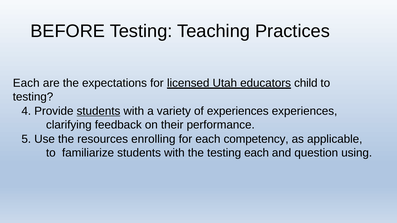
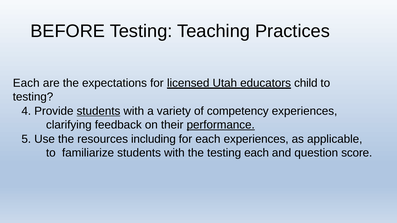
of experiences: experiences -> competency
performance underline: none -> present
enrolling: enrolling -> including
each competency: competency -> experiences
using: using -> score
